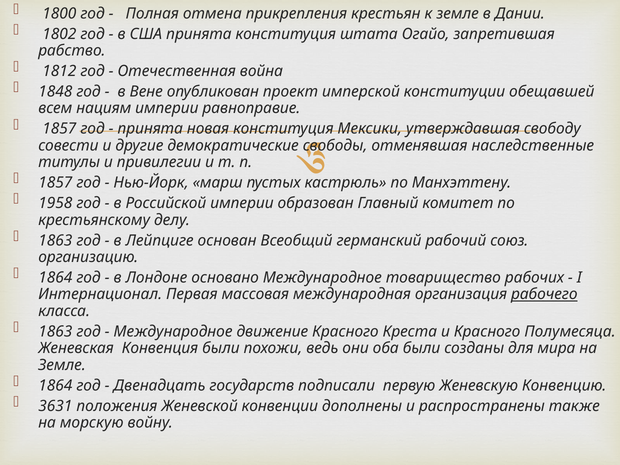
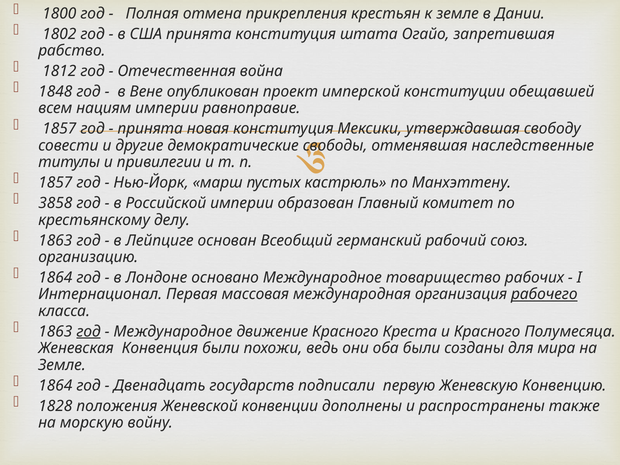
1958: 1958 -> 3858
год at (89, 332) underline: none -> present
3631: 3631 -> 1828
